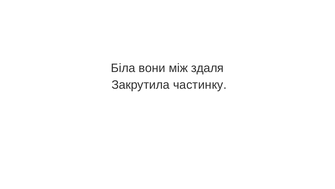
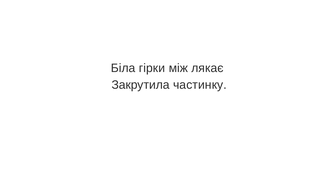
вони: вони -> гірки
здаля: здаля -> лякає
